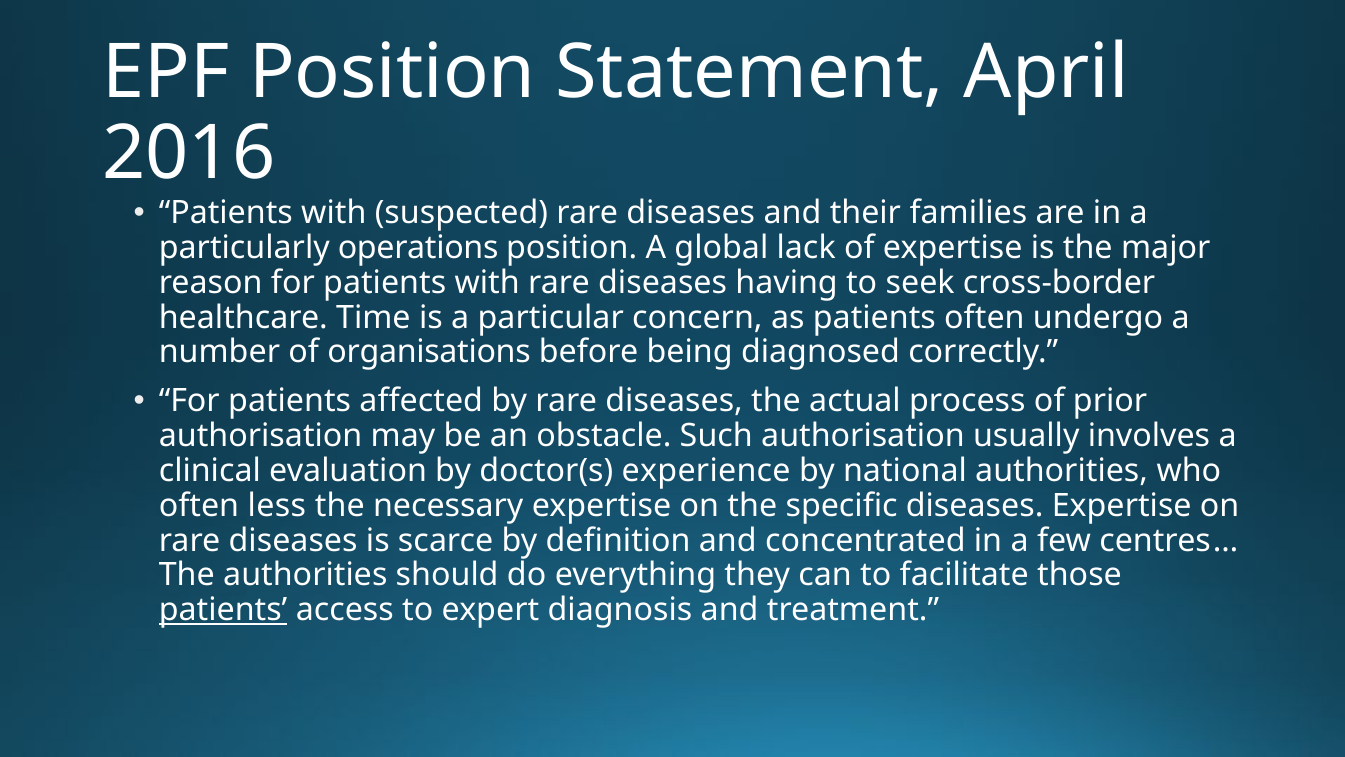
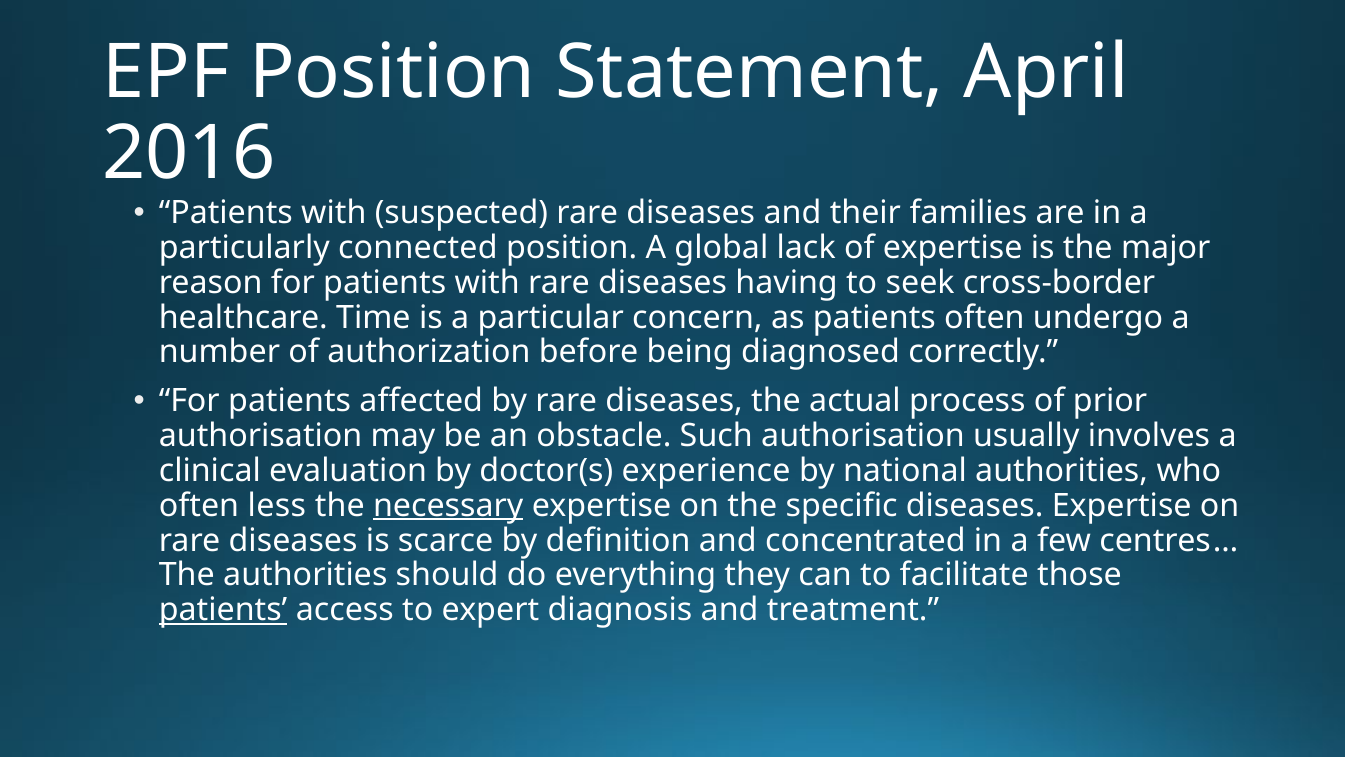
operations: operations -> connected
organisations: organisations -> authorization
necessary underline: none -> present
